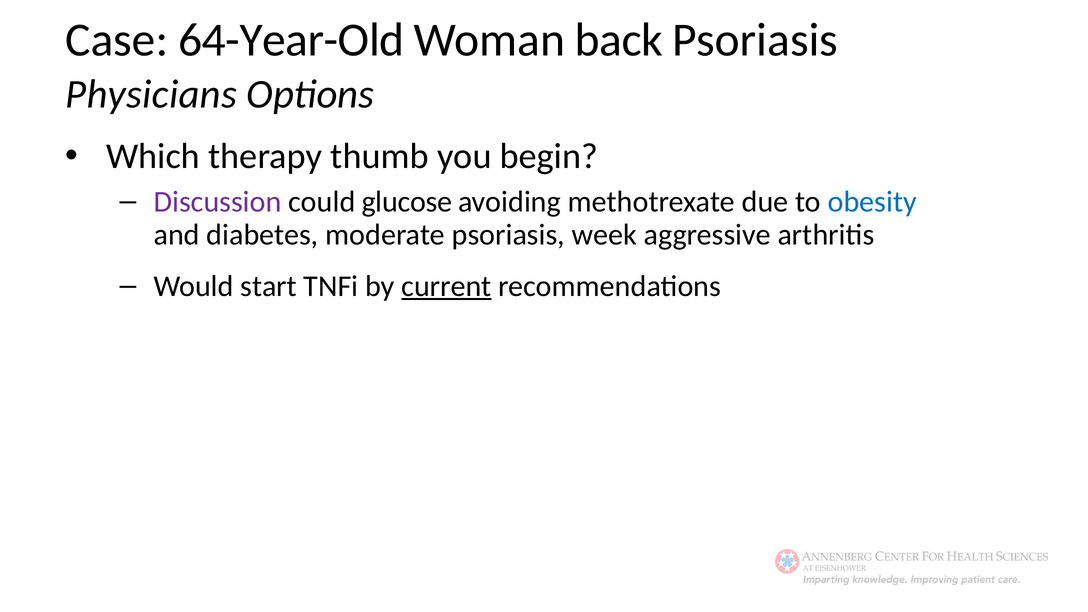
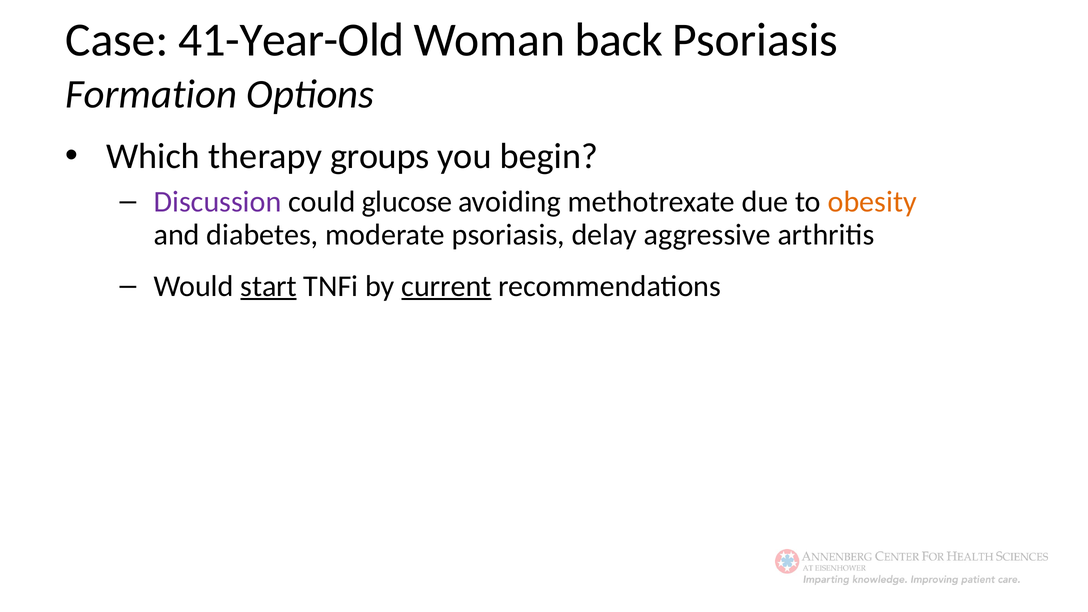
64-Year-Old: 64-Year-Old -> 41-Year-Old
Physicians: Physicians -> Formation
thumb: thumb -> groups
obesity colour: blue -> orange
week: week -> delay
start underline: none -> present
